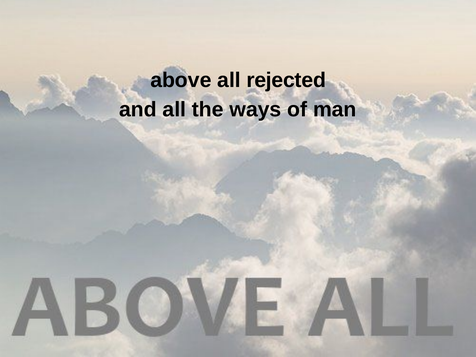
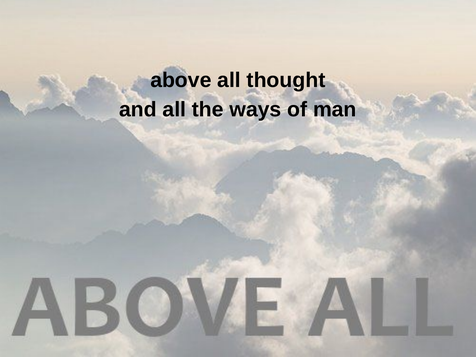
rejected: rejected -> thought
